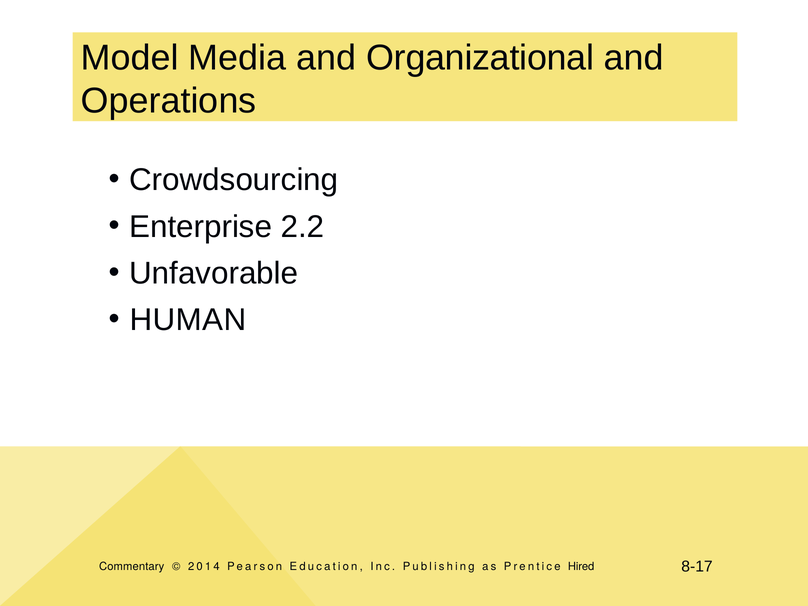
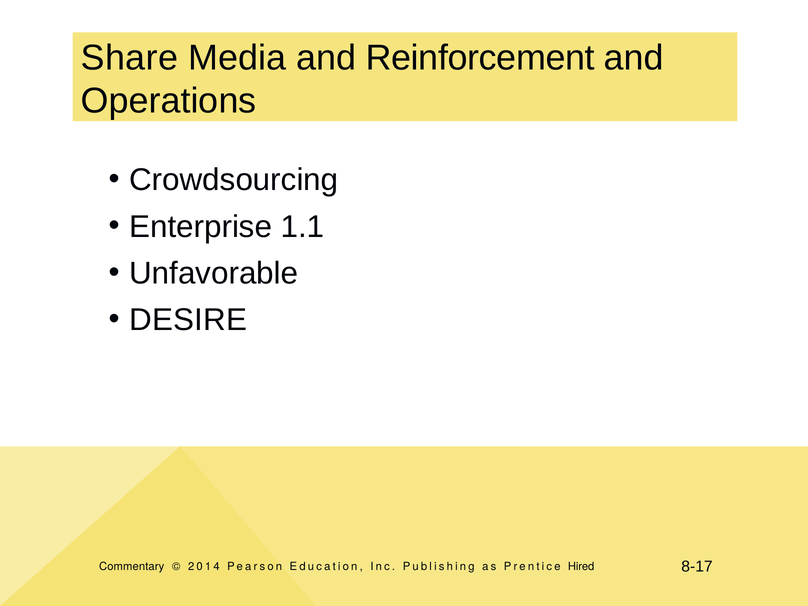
Model: Model -> Share
Organizational: Organizational -> Reinforcement
2.2: 2.2 -> 1.1
HUMAN: HUMAN -> DESIRE
